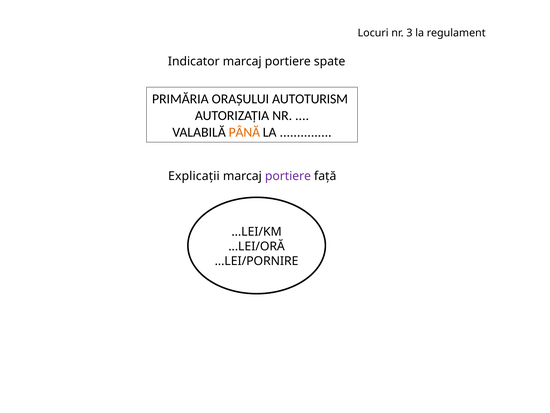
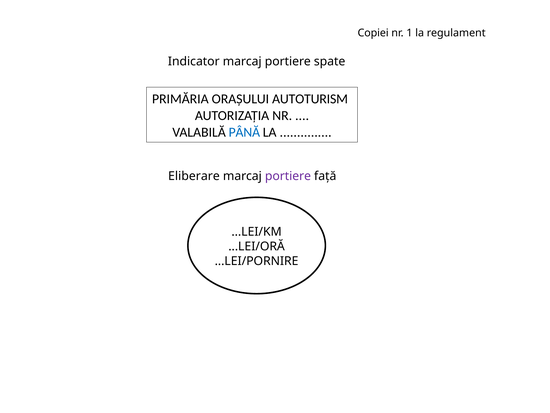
Locuri: Locuri -> Copiei
3: 3 -> 1
PÂNĂ colour: orange -> blue
Explicații: Explicații -> Eliberare
